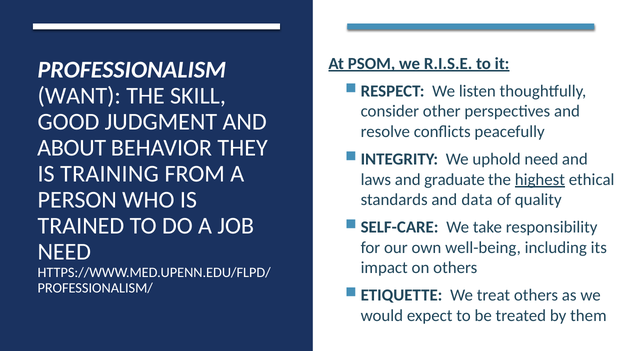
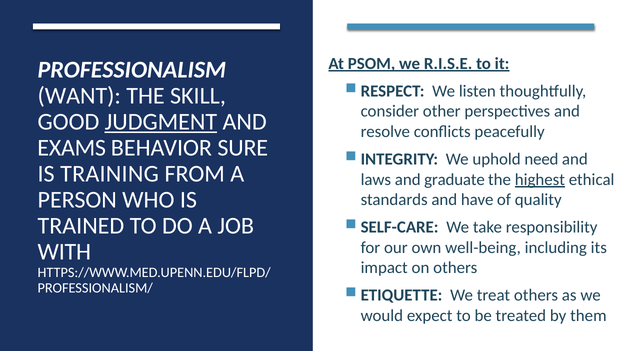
JUDGMENT underline: none -> present
ABOUT: ABOUT -> EXAMS
THEY: THEY -> SURE
data: data -> have
NEED at (64, 252): NEED -> WITH
